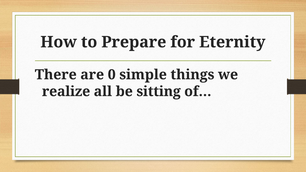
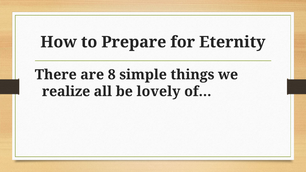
0: 0 -> 8
sitting: sitting -> lovely
